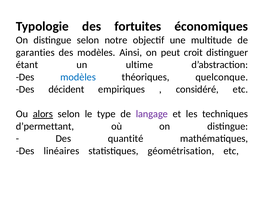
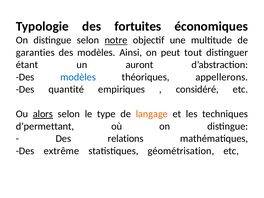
notre underline: none -> present
croit: croit -> tout
ultime: ultime -> auront
quelconque: quelconque -> appellerons
décident: décident -> quantité
langage colour: purple -> orange
quantité: quantité -> relations
linéaires: linéaires -> extrême
